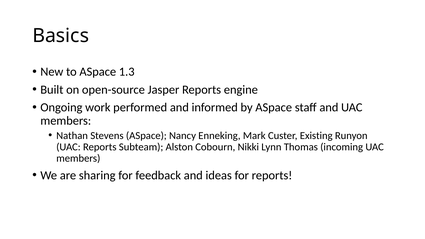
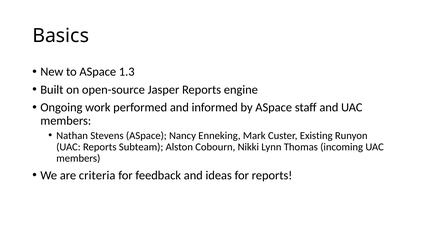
sharing: sharing -> criteria
